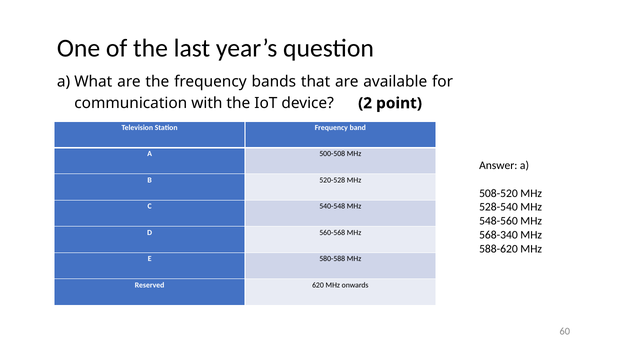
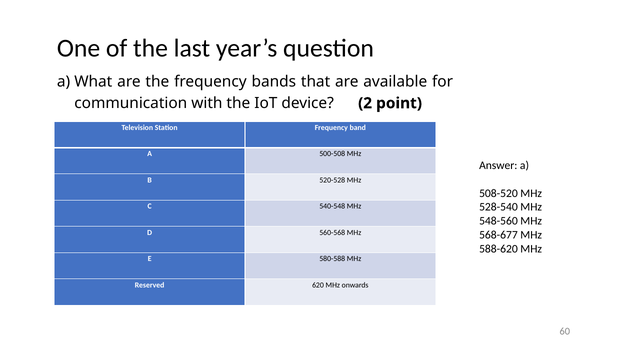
568-340: 568-340 -> 568-677
